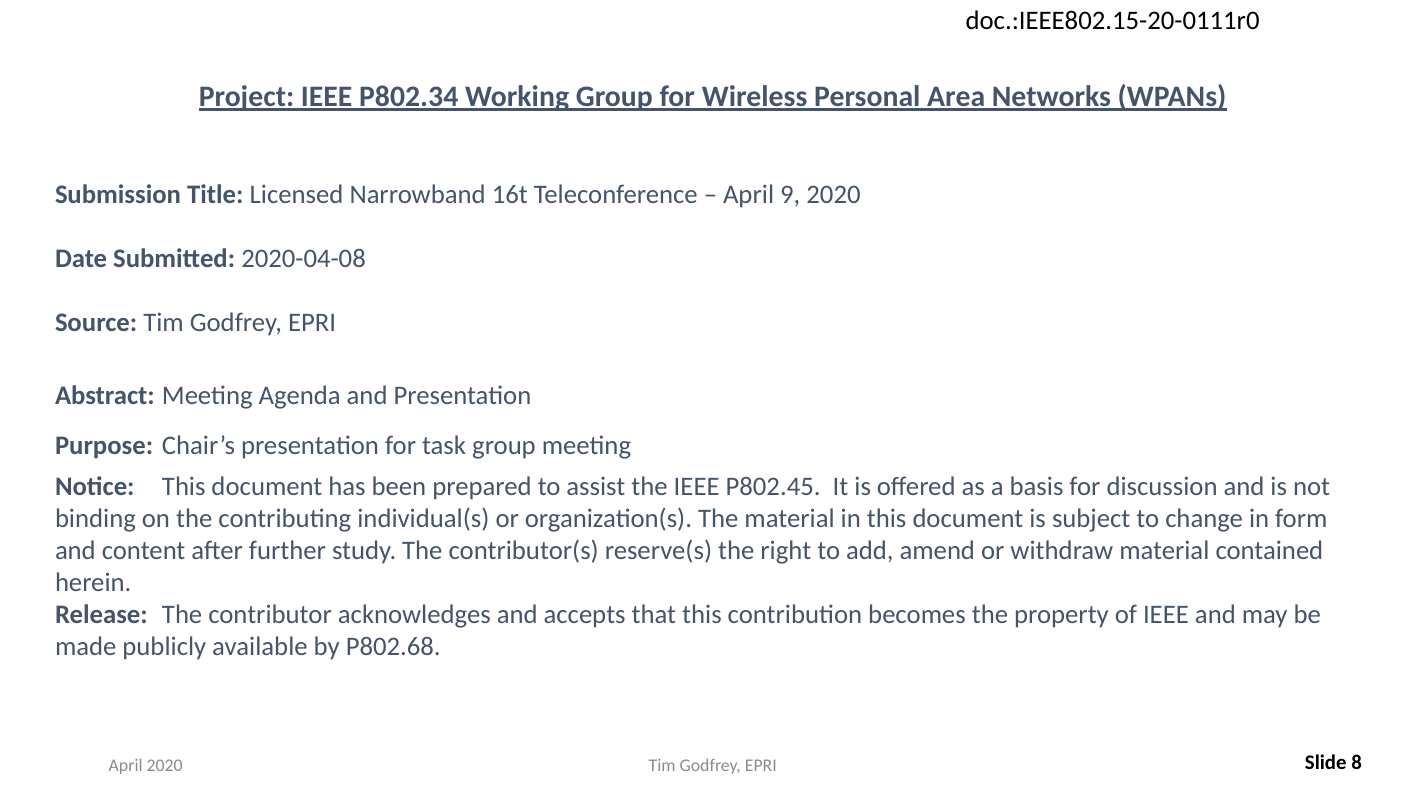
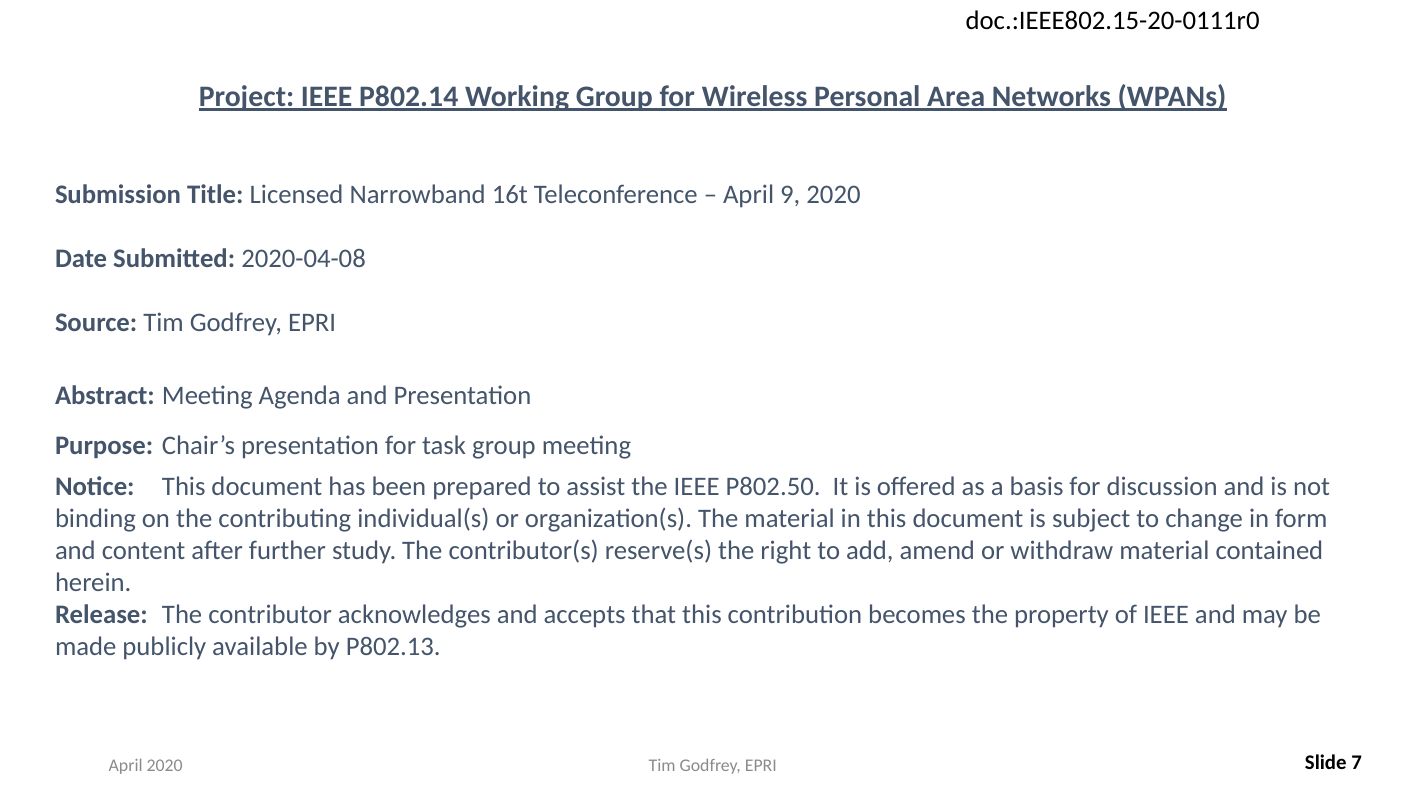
P802.34: P802.34 -> P802.14
P802.45: P802.45 -> P802.50
P802.68: P802.68 -> P802.13
8: 8 -> 7
